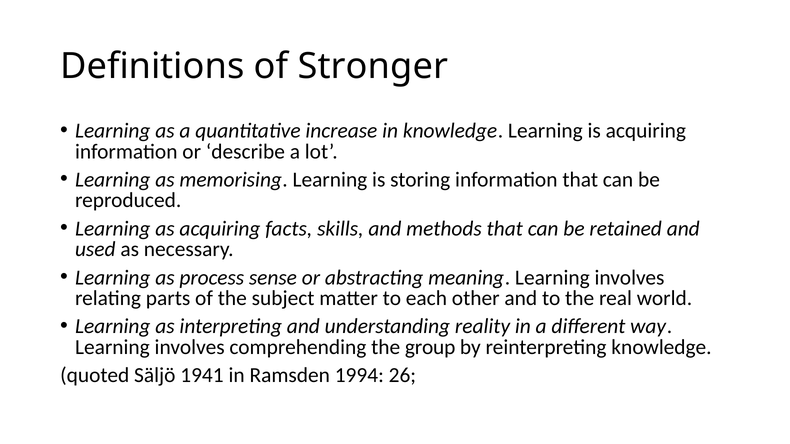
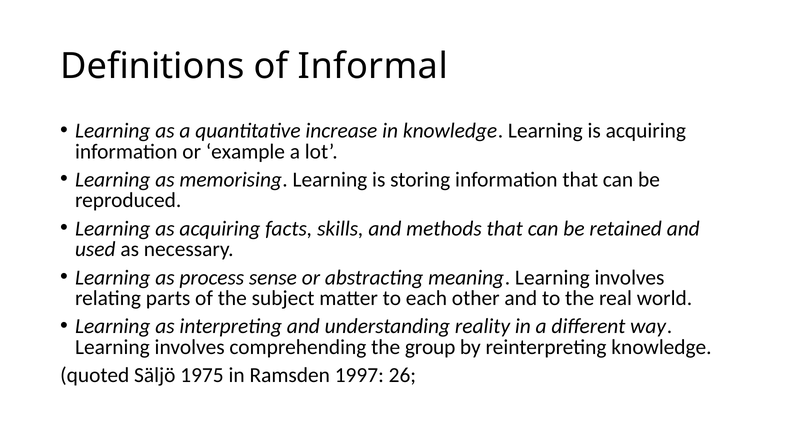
Stronger: Stronger -> Informal
describe: describe -> example
1941: 1941 -> 1975
1994: 1994 -> 1997
